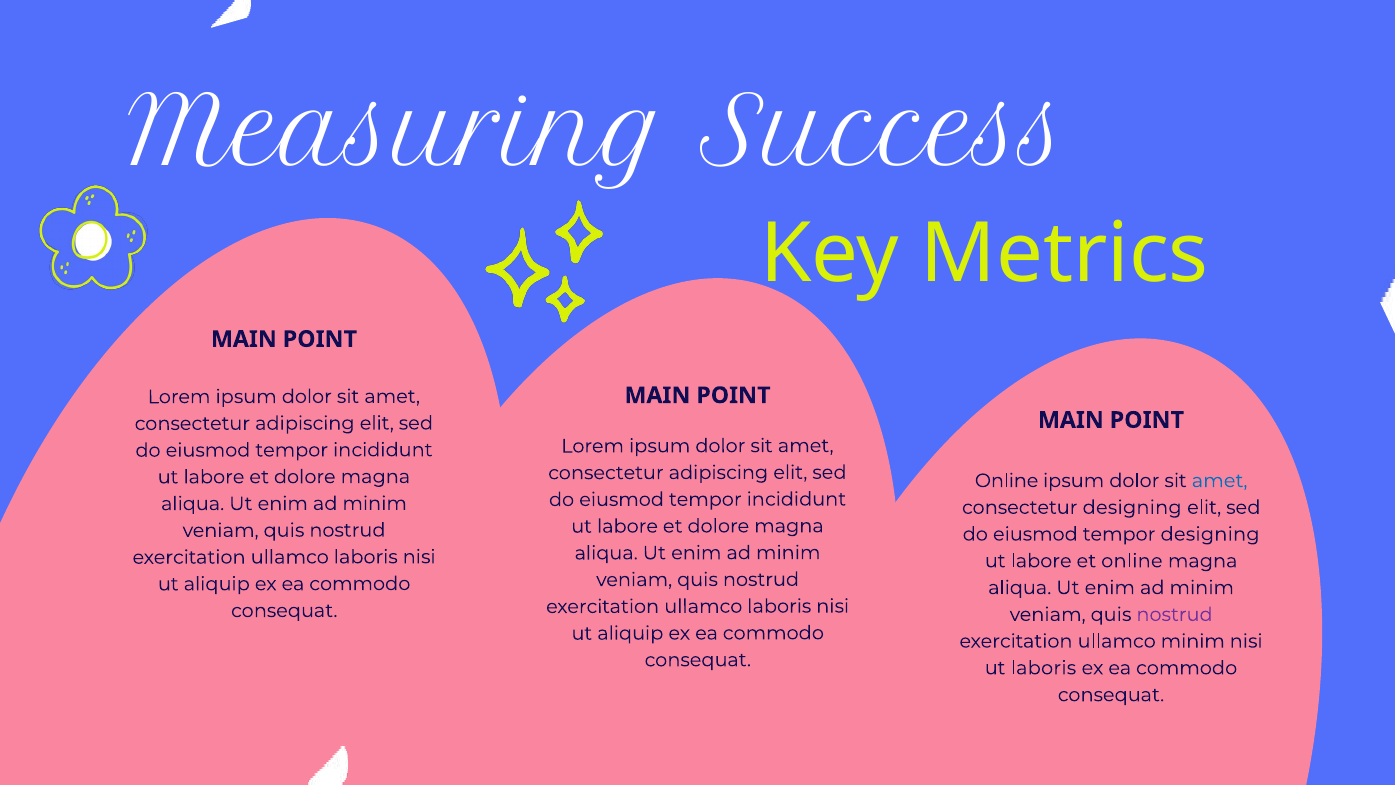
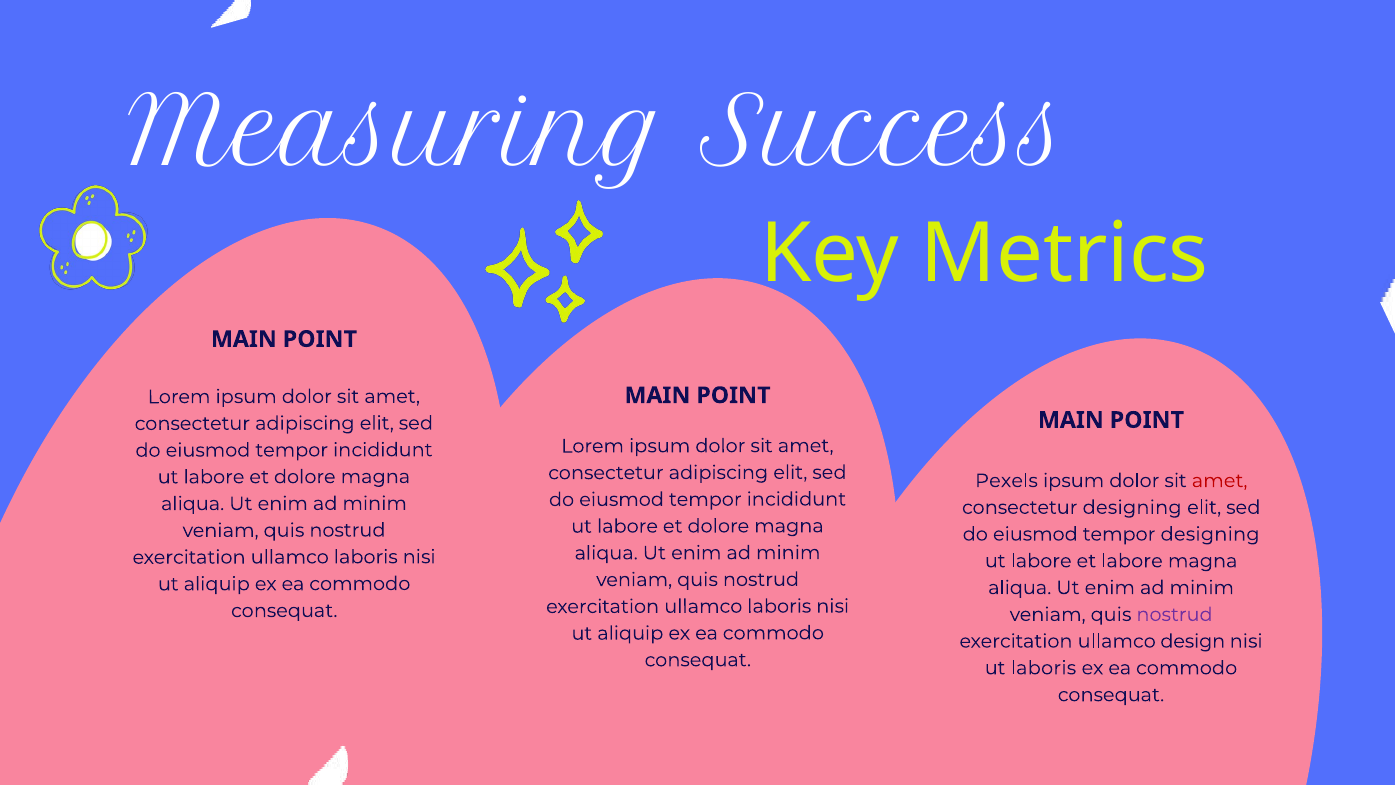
Online at (1007, 481): Online -> Pexels
amet at (1220, 481) colour: blue -> red
et online: online -> labore
ullamco minim: minim -> design
